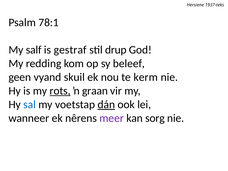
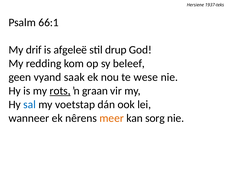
78:1: 78:1 -> 66:1
salf: salf -> drif
gestraf: gestraf -> afgeleë
skuil: skuil -> saak
kerm: kerm -> wese
dán underline: present -> none
meer colour: purple -> orange
